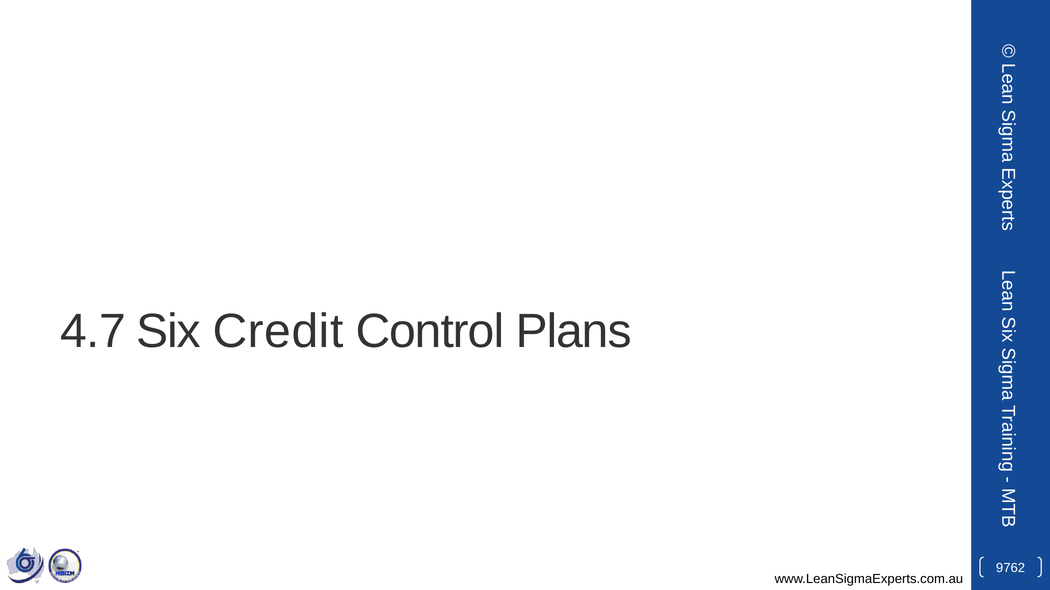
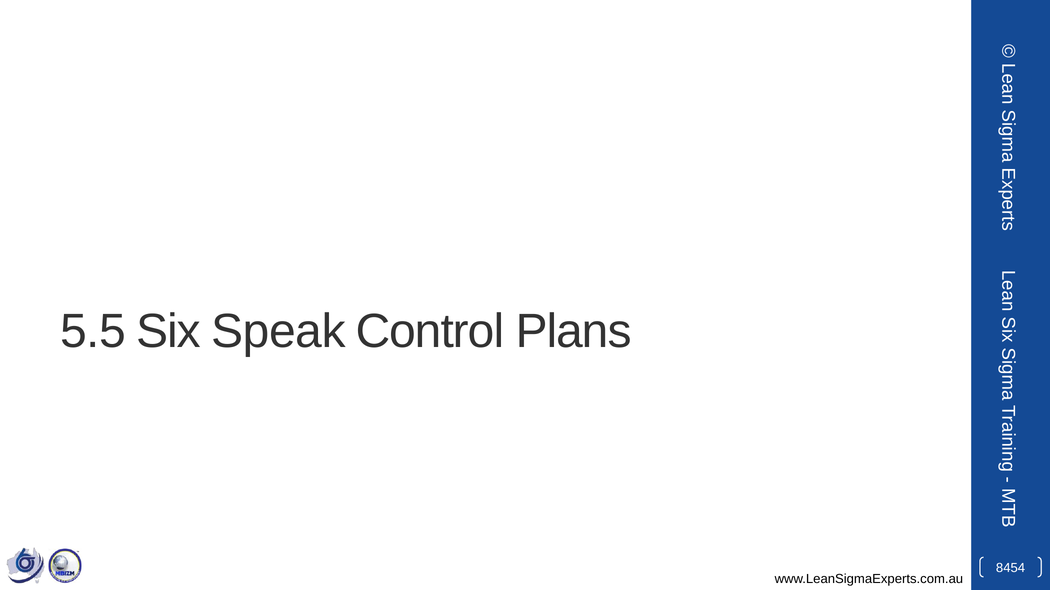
4.7: 4.7 -> 5.5
Credit: Credit -> Speak
9762: 9762 -> 8454
